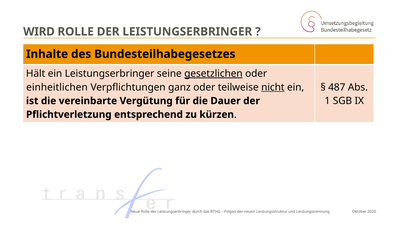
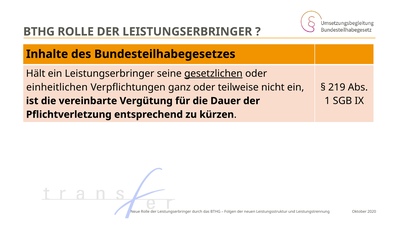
WIRD at (39, 32): WIRD -> BTHG
nicht underline: present -> none
487: 487 -> 219
